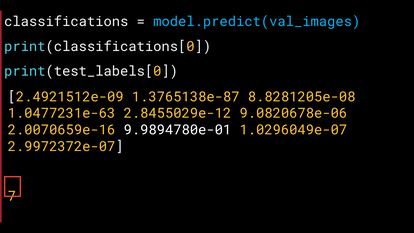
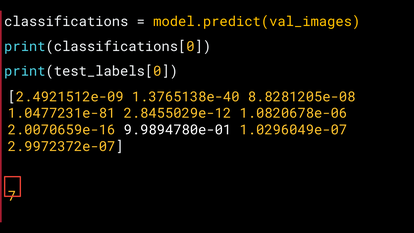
model.predict(val_images colour: light blue -> yellow
1.3765138e-87: 1.3765138e-87 -> 1.3765138e-40
1.0477231e-63: 1.0477231e-63 -> 1.0477231e-81
9.0820678e-06: 9.0820678e-06 -> 1.0820678e-06
